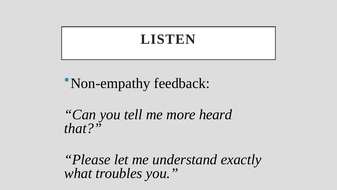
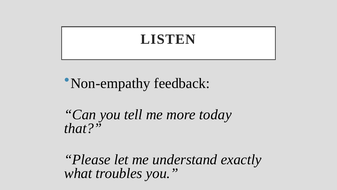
heard: heard -> today
